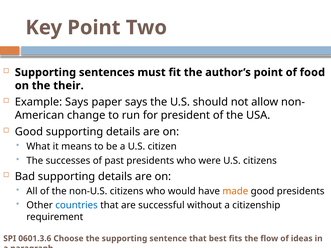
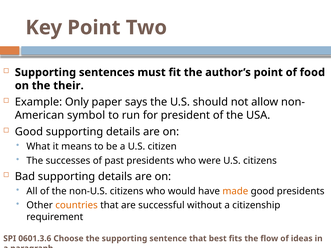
Example Says: Says -> Only
change: change -> symbol
countries colour: blue -> orange
